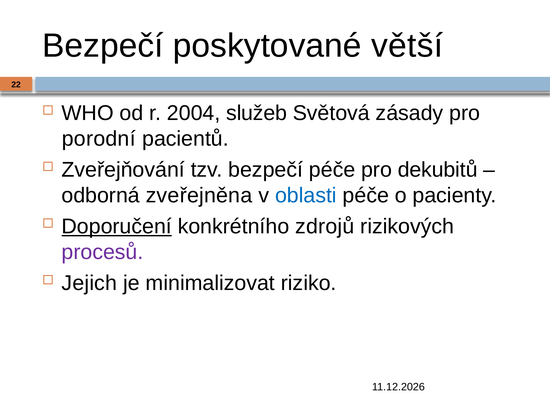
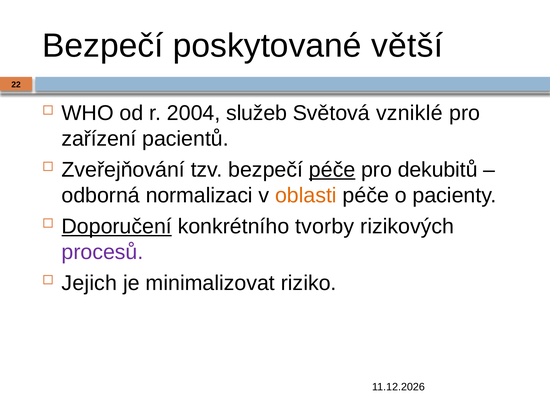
zásady: zásady -> vzniklé
porodní: porodní -> zařízení
péče at (332, 170) underline: none -> present
zveřejněna: zveřejněna -> normalizaci
oblasti colour: blue -> orange
zdrojů: zdrojů -> tvorby
